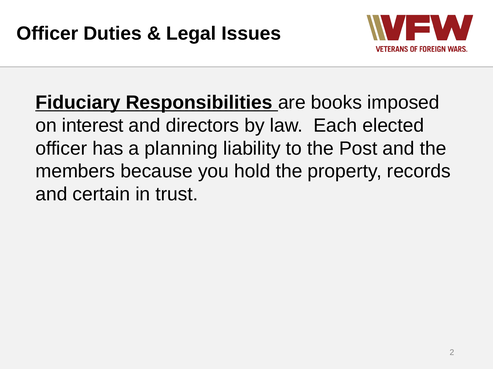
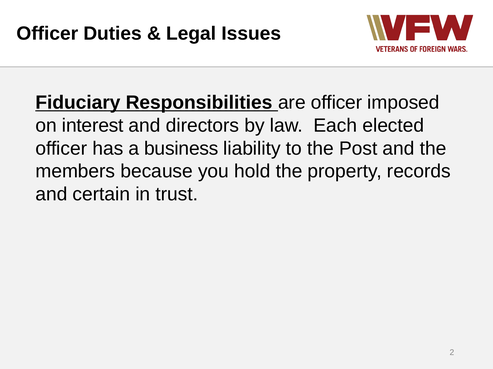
are books: books -> officer
planning: planning -> business
